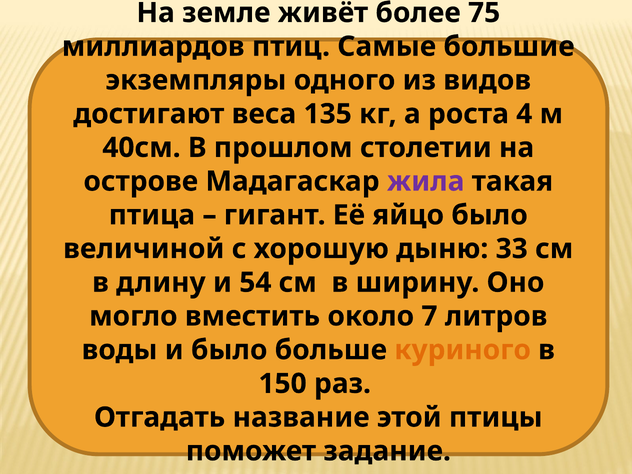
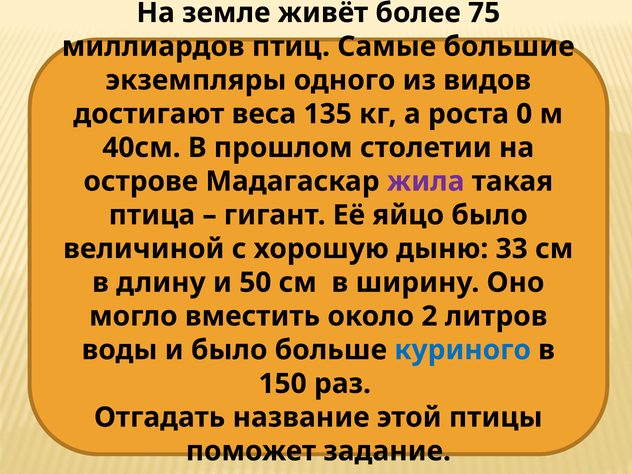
4: 4 -> 0
54: 54 -> 50
7: 7 -> 2
куриного colour: orange -> blue
